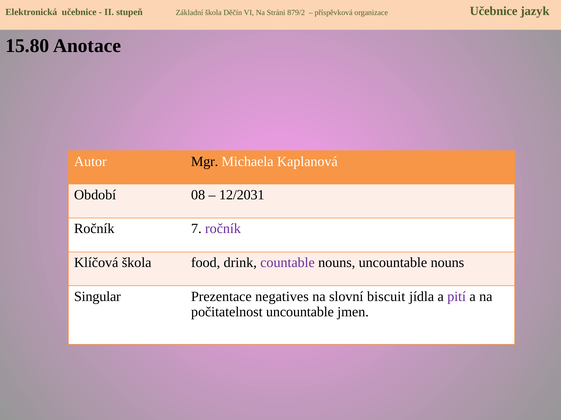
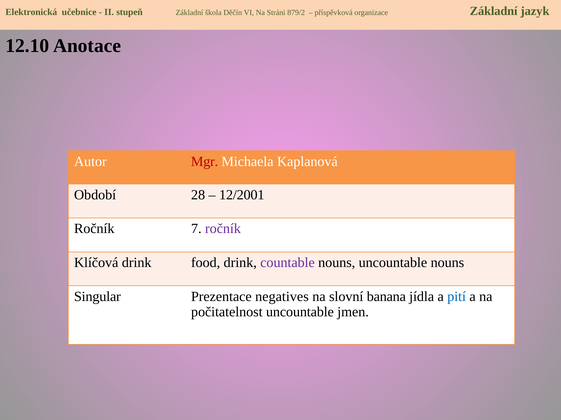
organizace Učebnice: Učebnice -> Základní
15.80: 15.80 -> 12.10
Mgr colour: black -> red
08: 08 -> 28
12/2031: 12/2031 -> 12/2001
Klíčová škola: škola -> drink
biscuit: biscuit -> banana
pití colour: purple -> blue
